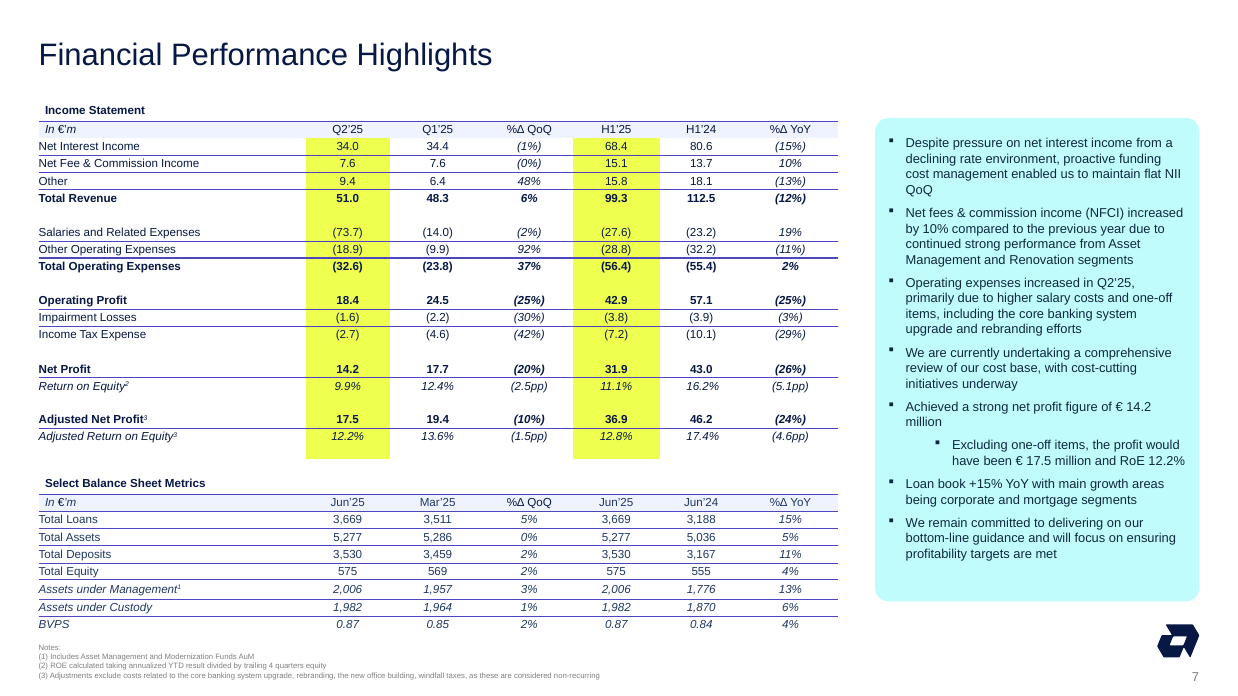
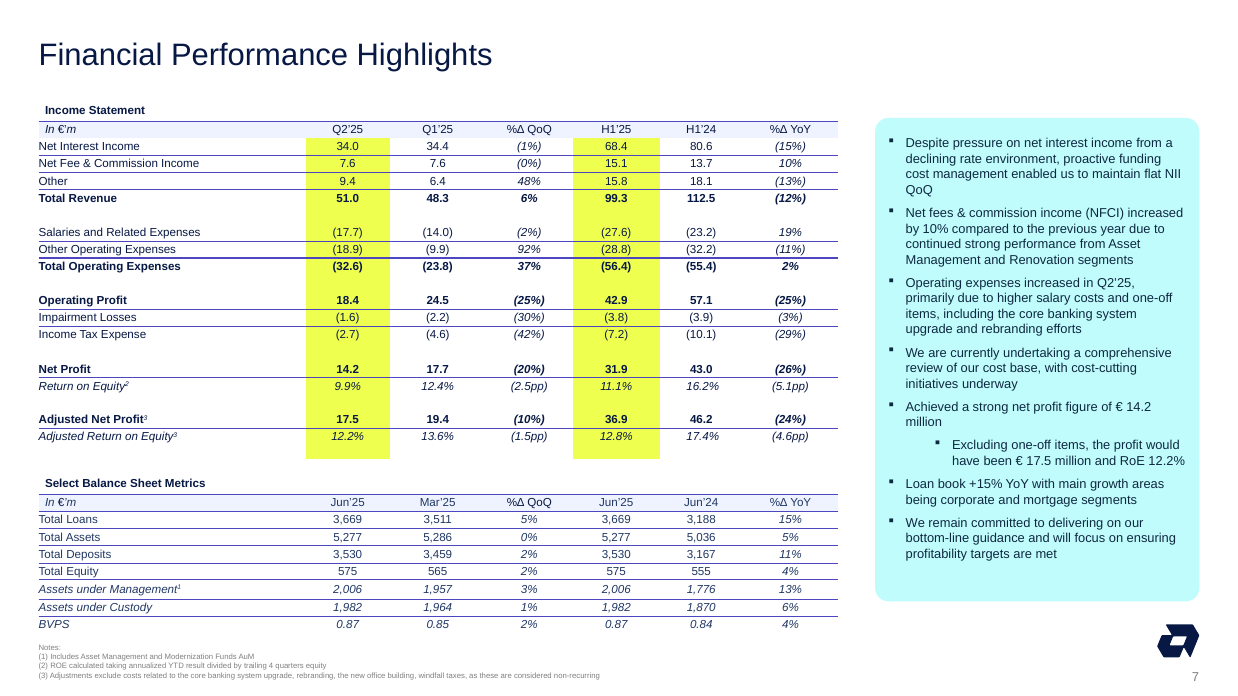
Expenses 73.7: 73.7 -> 17.7
569: 569 -> 565
